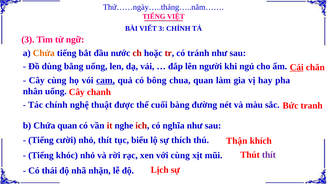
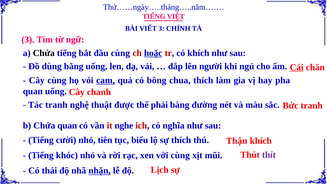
Chứa at (44, 53) colour: orange -> black
đầu nước: nước -> cùng
hoặc underline: none -> present
có tránh: tránh -> khích
chua quan: quan -> thích
nhân at (33, 91): nhân -> quan
Tác chính: chính -> tranh
cuối: cuối -> phải
nhỏ thít: thít -> tiên
nhặn underline: none -> present
